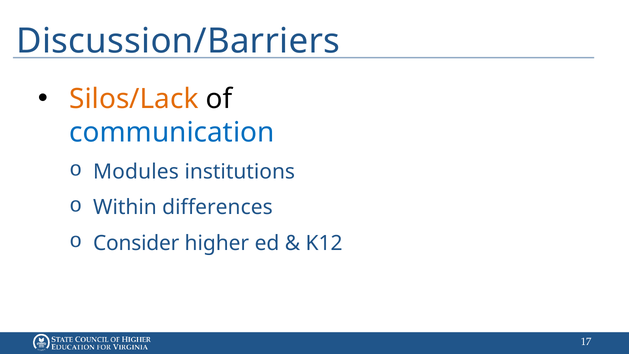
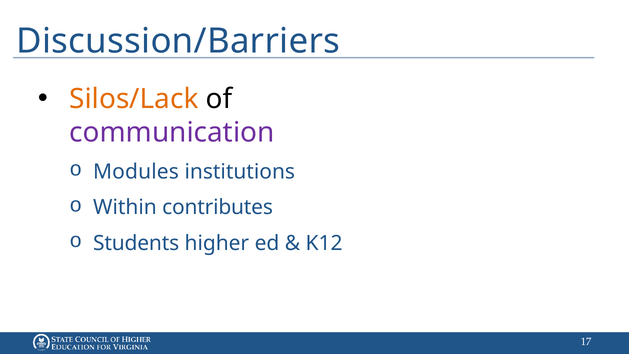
communication colour: blue -> purple
differences: differences -> contributes
Consider: Consider -> Students
